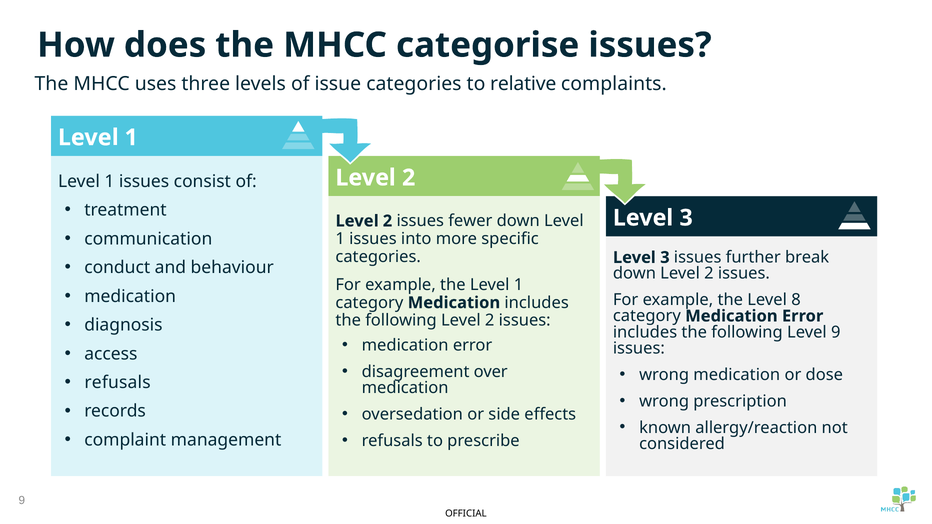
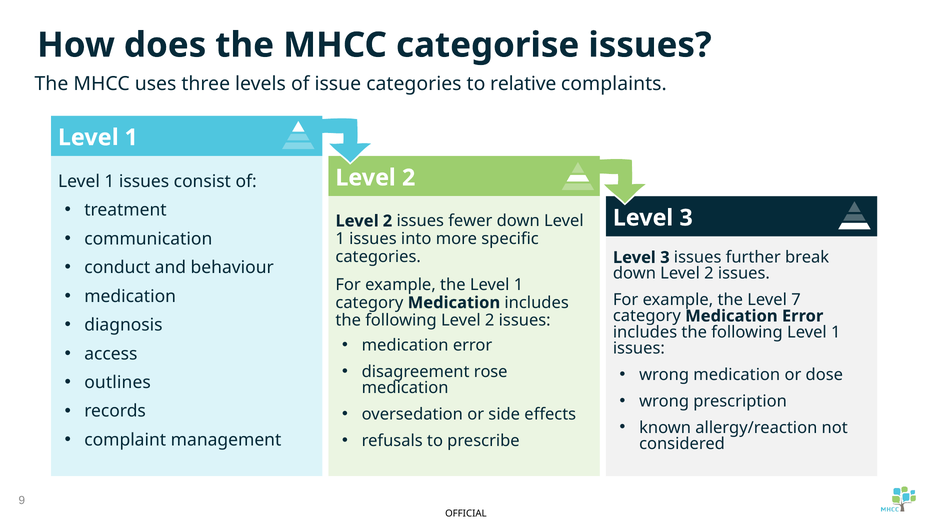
8: 8 -> 7
following Level 9: 9 -> 1
over: over -> rose
refusals at (118, 383): refusals -> outlines
